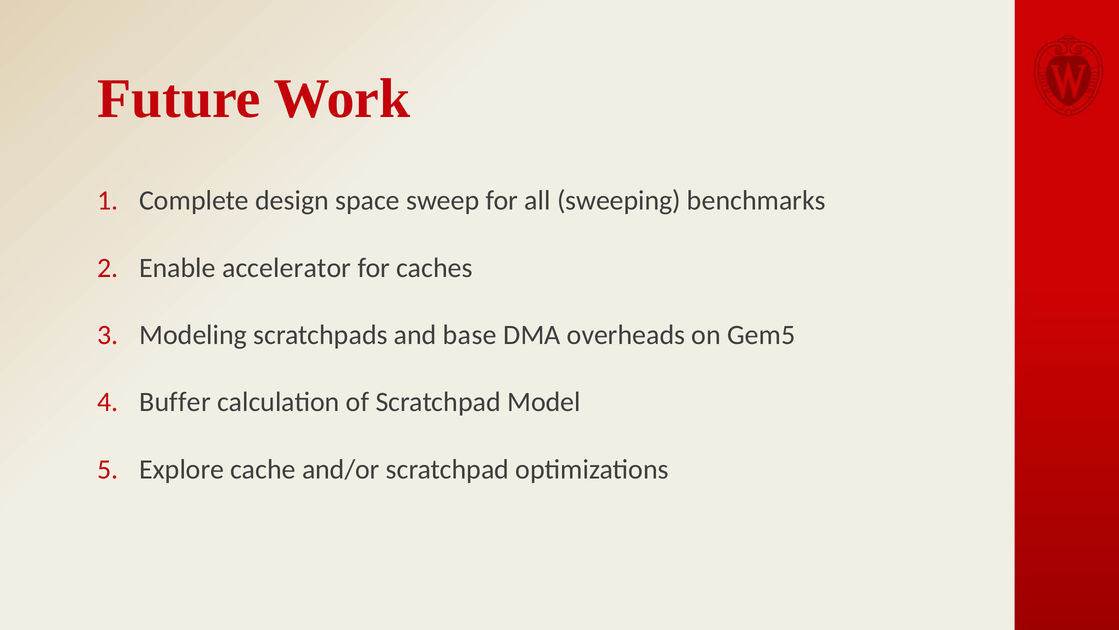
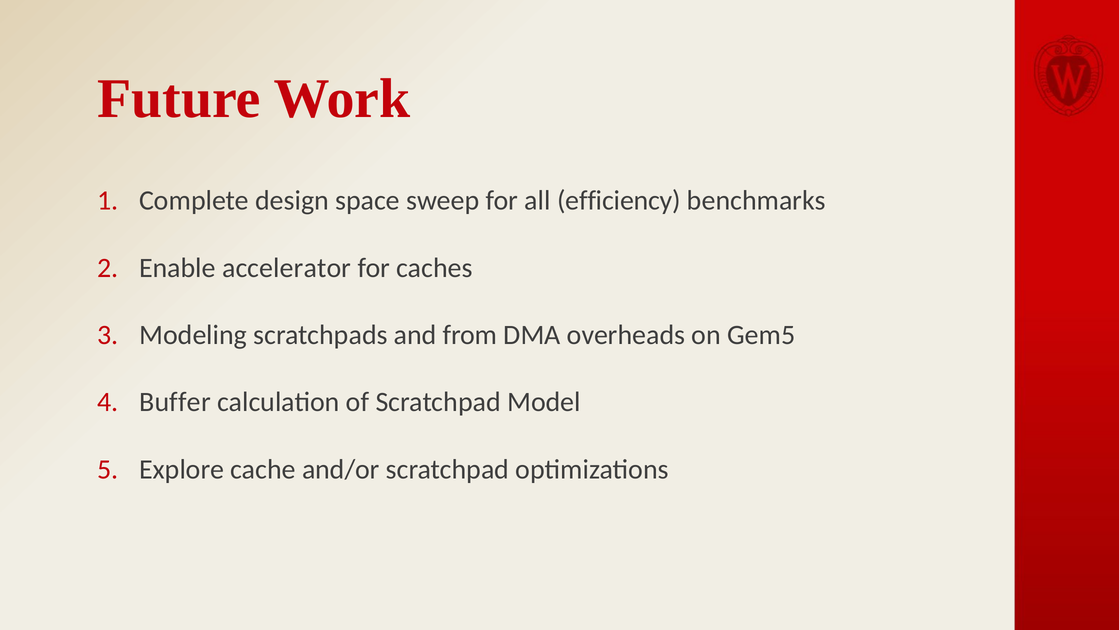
sweeping: sweeping -> efficiency
base: base -> from
